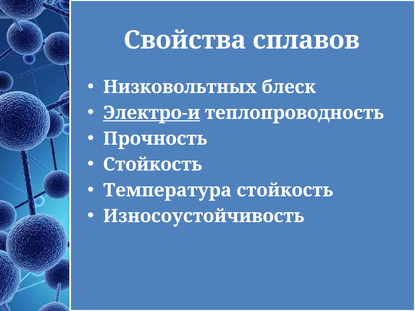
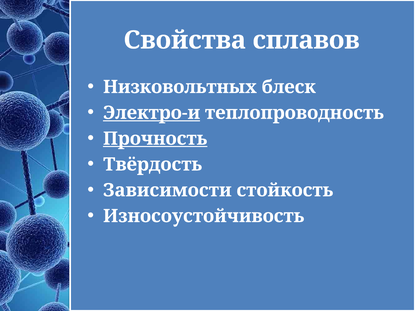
Прочность underline: none -> present
Стойкость at (153, 165): Стойкость -> Твёрдость
Температура: Температура -> Зависимости
